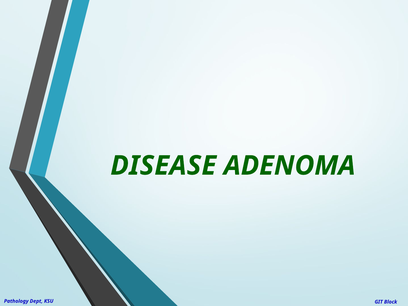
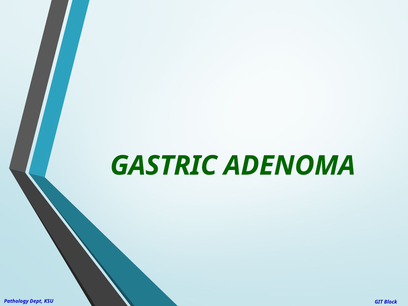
DISEASE: DISEASE -> GASTRIC
